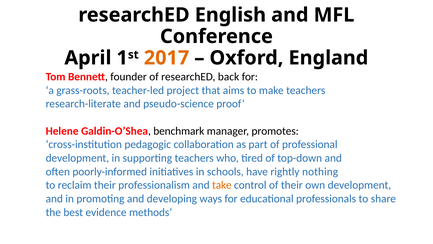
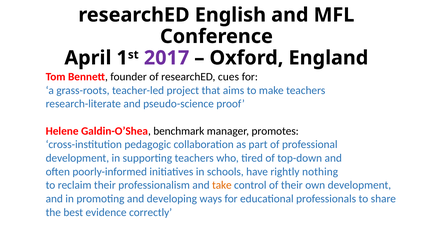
2017 colour: orange -> purple
back: back -> cues
methods: methods -> correctly
